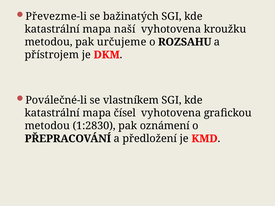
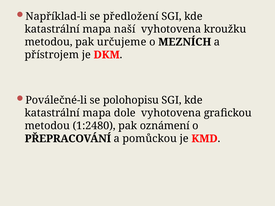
Převezme-li: Převezme-li -> Například-li
bažinatých: bažinatých -> předložení
ROZSAHU: ROZSAHU -> MEZNÍCH
vlastníkem: vlastníkem -> polohopisu
čísel: čísel -> dole
1:2830: 1:2830 -> 1:2480
předložení: předložení -> pomůckou
